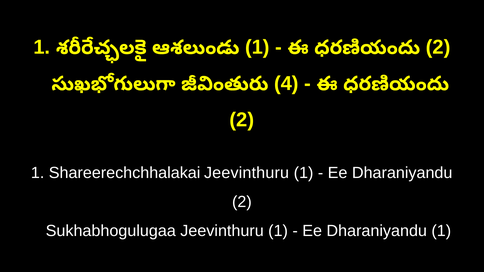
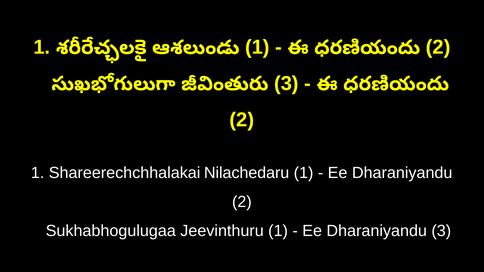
4 at (286, 84): 4 -> 3
Shareerechchhalakai Jeevinthuru: Jeevinthuru -> Nilachedaru
Dharaniyandu 1: 1 -> 3
